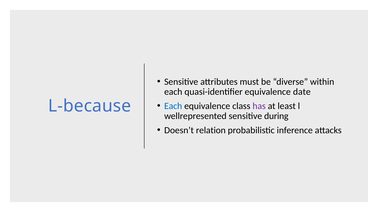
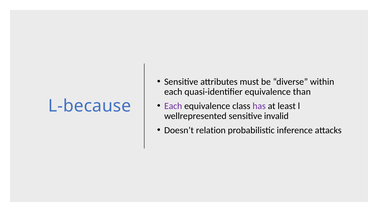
date: date -> than
Each at (173, 106) colour: blue -> purple
during: during -> invalid
